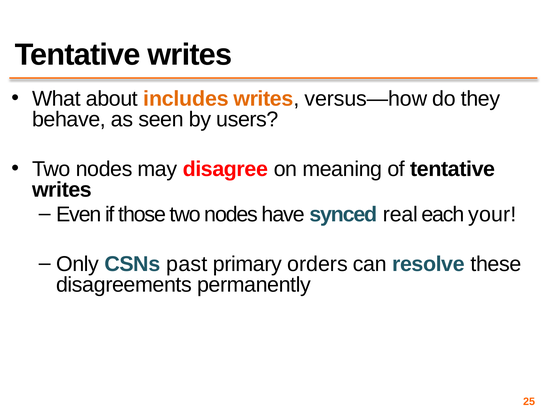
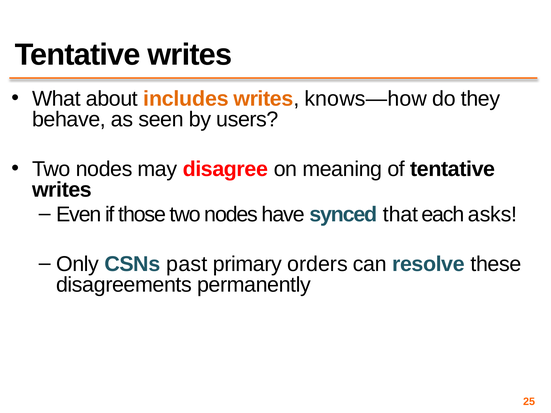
versus—how: versus—how -> knows—how
real: real -> that
your: your -> asks
